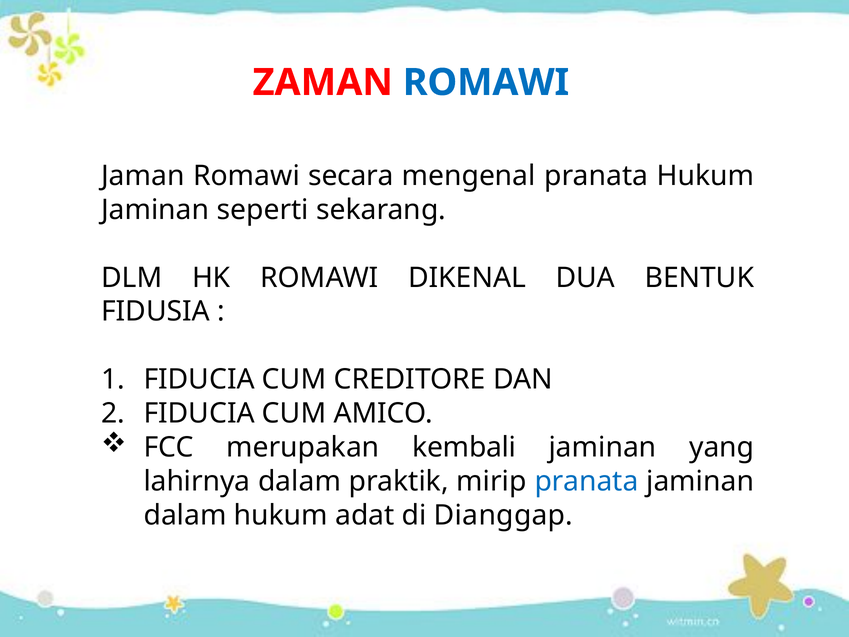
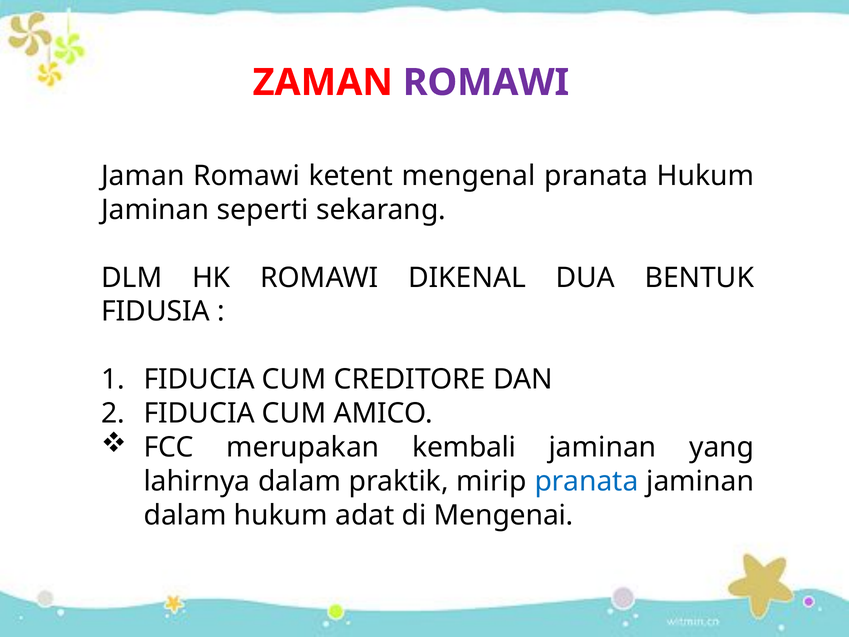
ROMAWI at (486, 83) colour: blue -> purple
secara: secara -> ketent
Dianggap: Dianggap -> Mengenai
